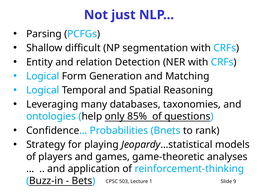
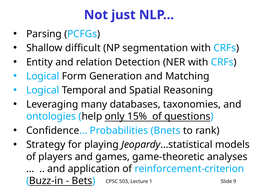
85%: 85% -> 15%
reinforcement-thinking: reinforcement-thinking -> reinforcement-criterion
